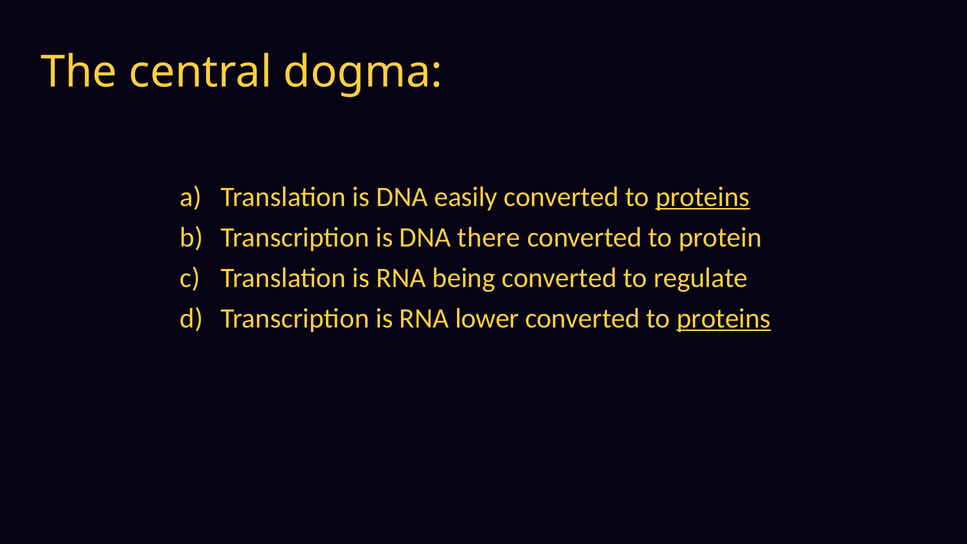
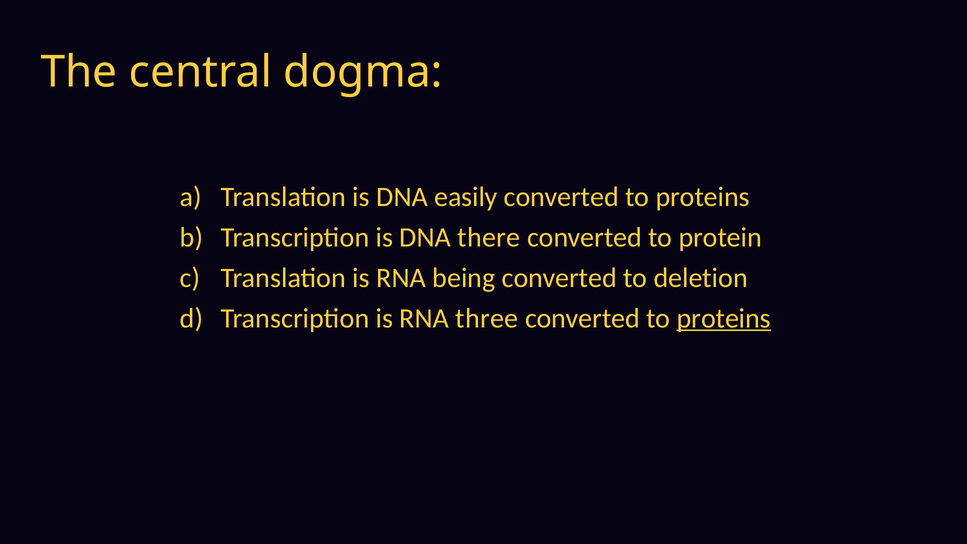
proteins at (703, 197) underline: present -> none
regulate: regulate -> deletion
lower: lower -> three
